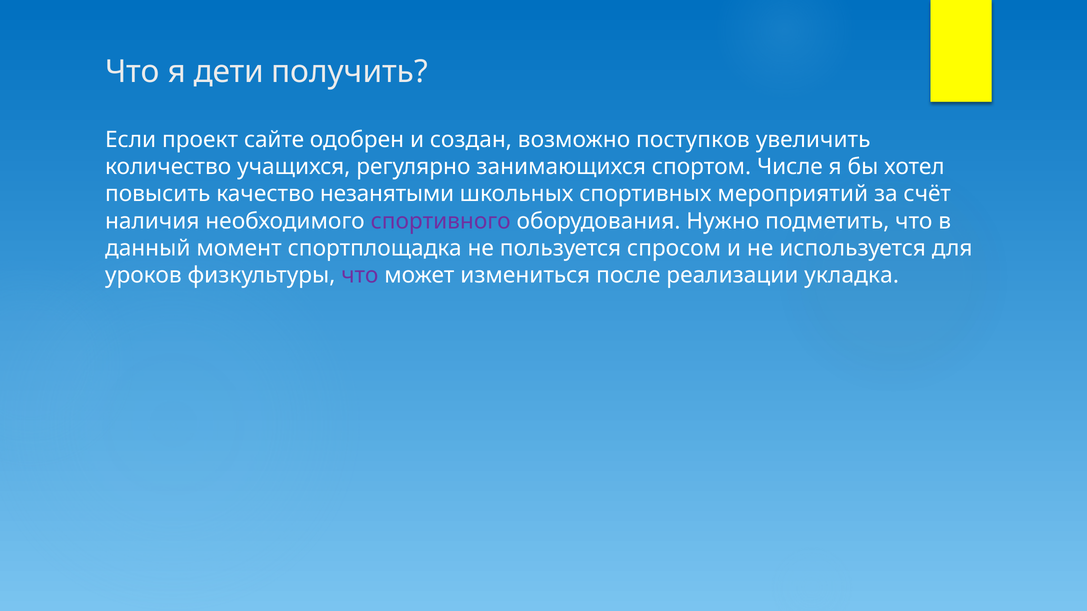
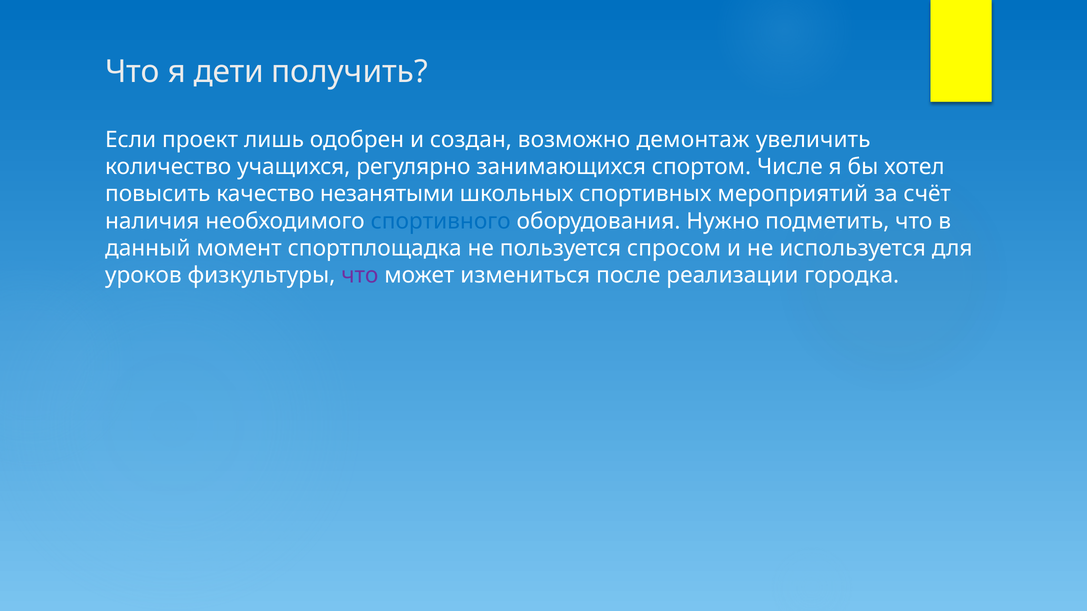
сайте: сайте -> лишь
поступков: поступков -> демонтаж
спортивного colour: purple -> blue
укладка: укладка -> городка
